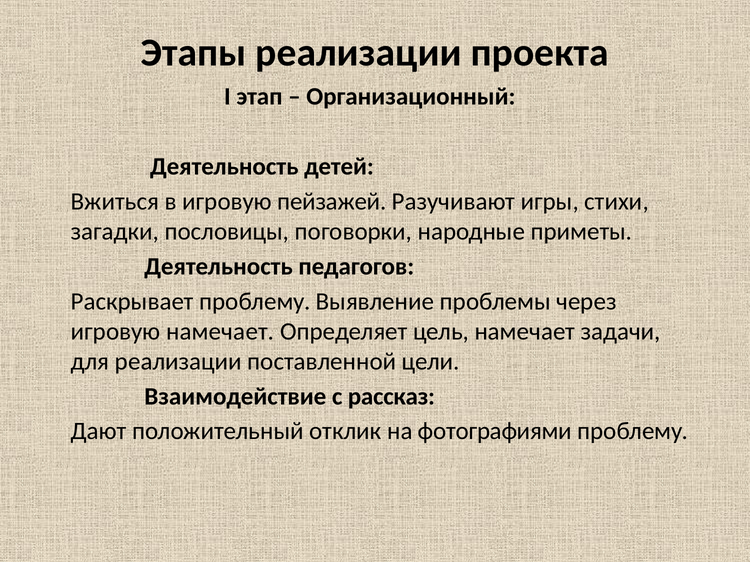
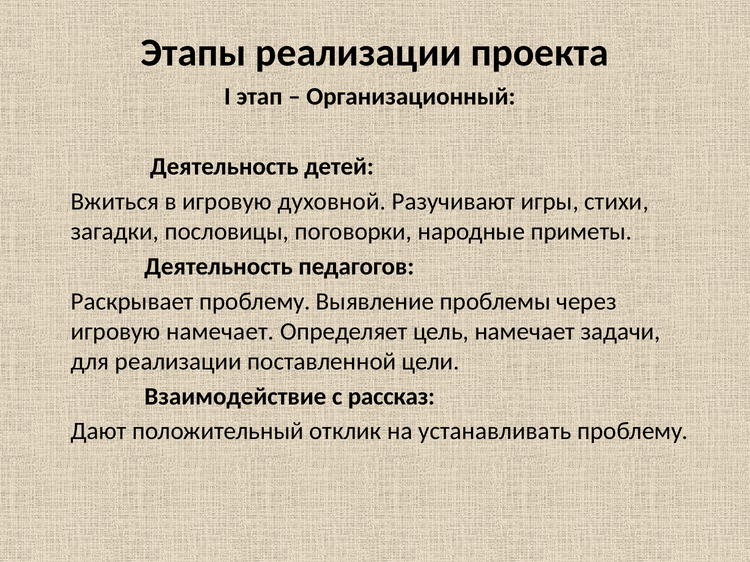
пейзажей: пейзажей -> духовной
фотографиями: фотографиями -> устанавливать
